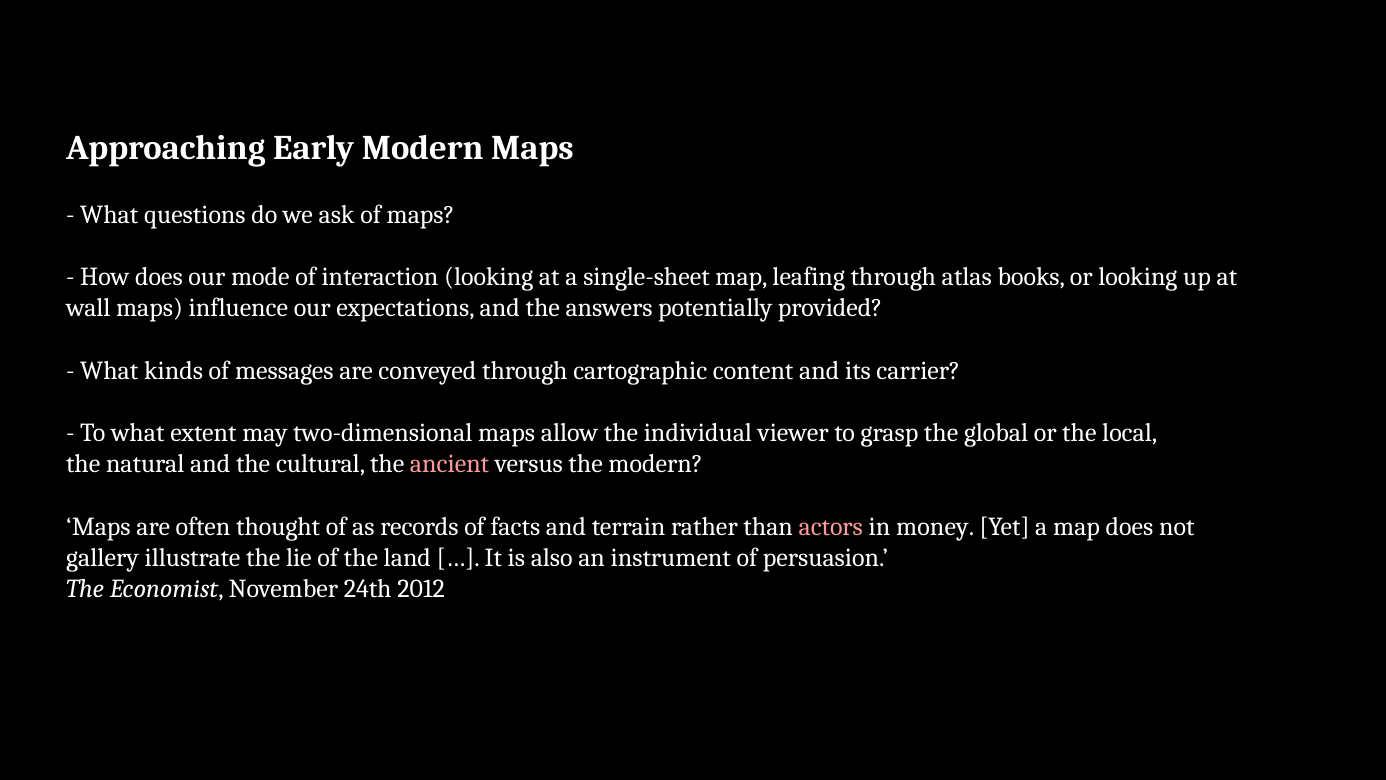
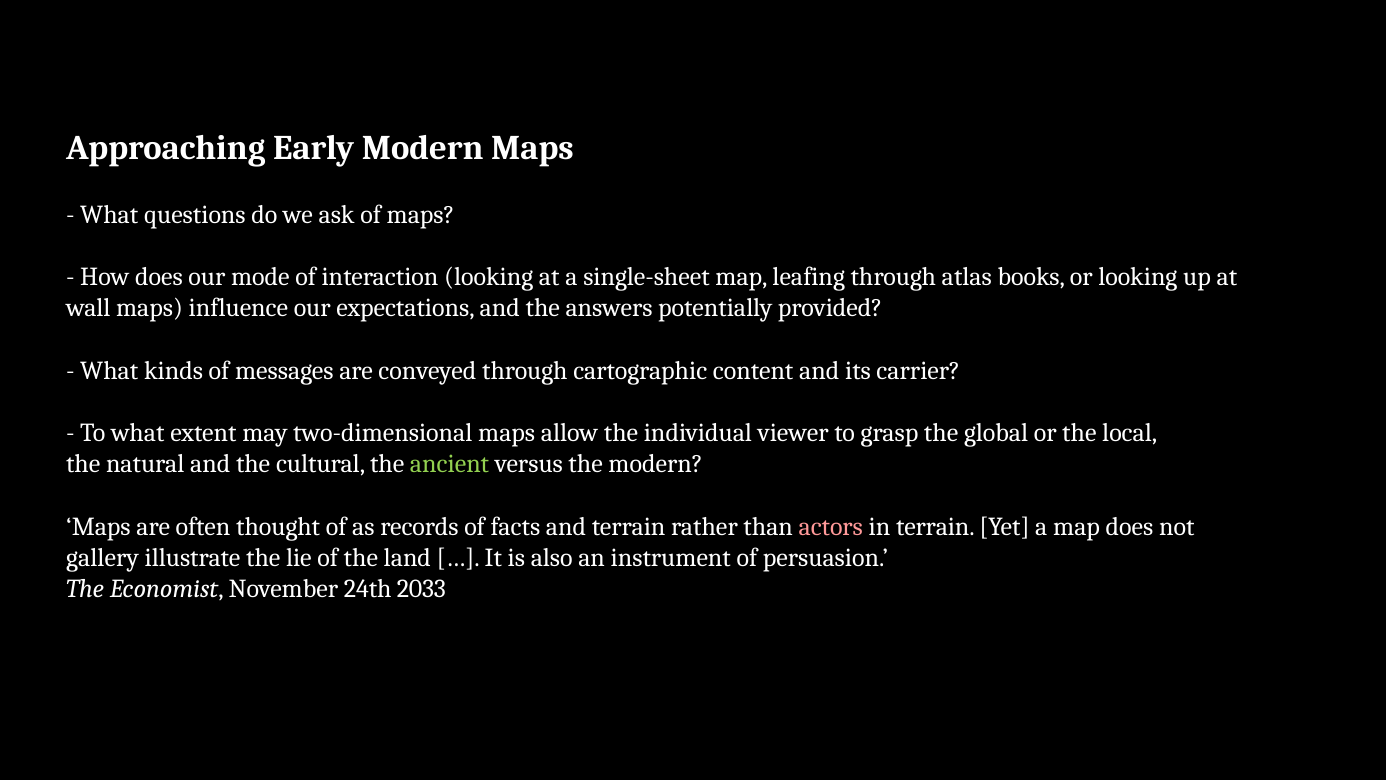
ancient colour: pink -> light green
in money: money -> terrain
2012: 2012 -> 2033
